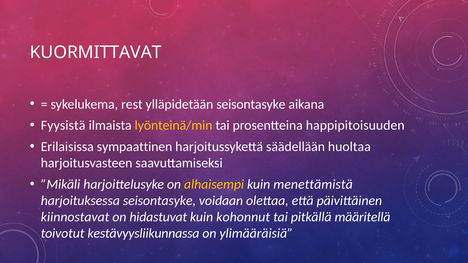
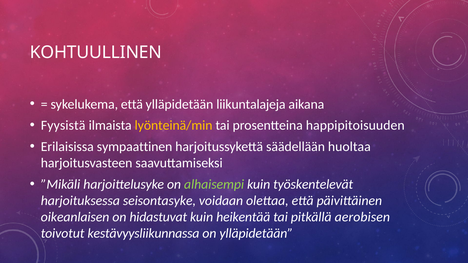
KUORMITTAVAT: KUORMITTAVAT -> KOHTUULLINEN
sykelukema rest: rest -> että
ylläpidetään seisontasyke: seisontasyke -> liikuntalajeja
alhaisempi colour: yellow -> light green
menettämistä: menettämistä -> työskentelevät
kiinnostavat: kiinnostavat -> oikeanlaisen
kohonnut: kohonnut -> heikentää
määritellä: määritellä -> aerobisen
on ylimääräisiä: ylimääräisiä -> ylläpidetään
